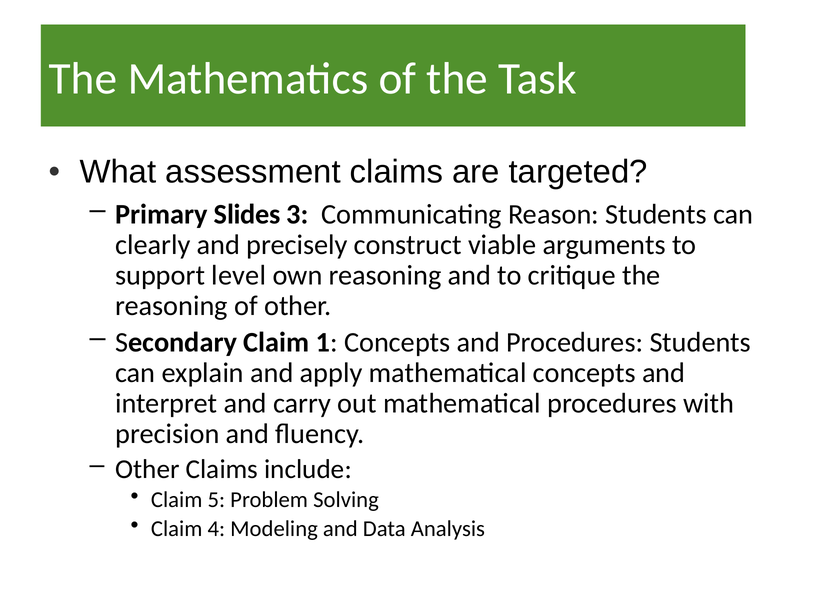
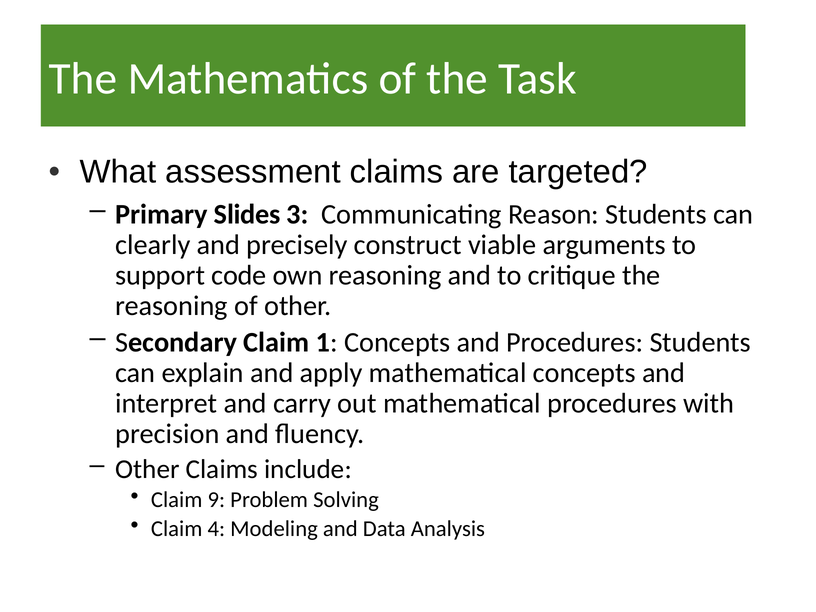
level: level -> code
5: 5 -> 9
